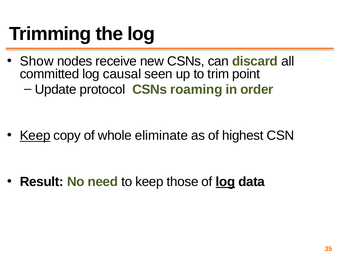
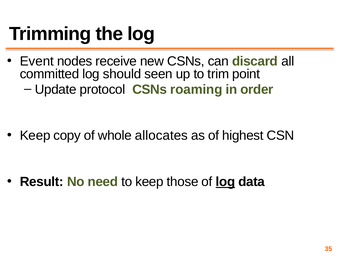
Show: Show -> Event
causal: causal -> should
Keep at (35, 136) underline: present -> none
eliminate: eliminate -> allocates
